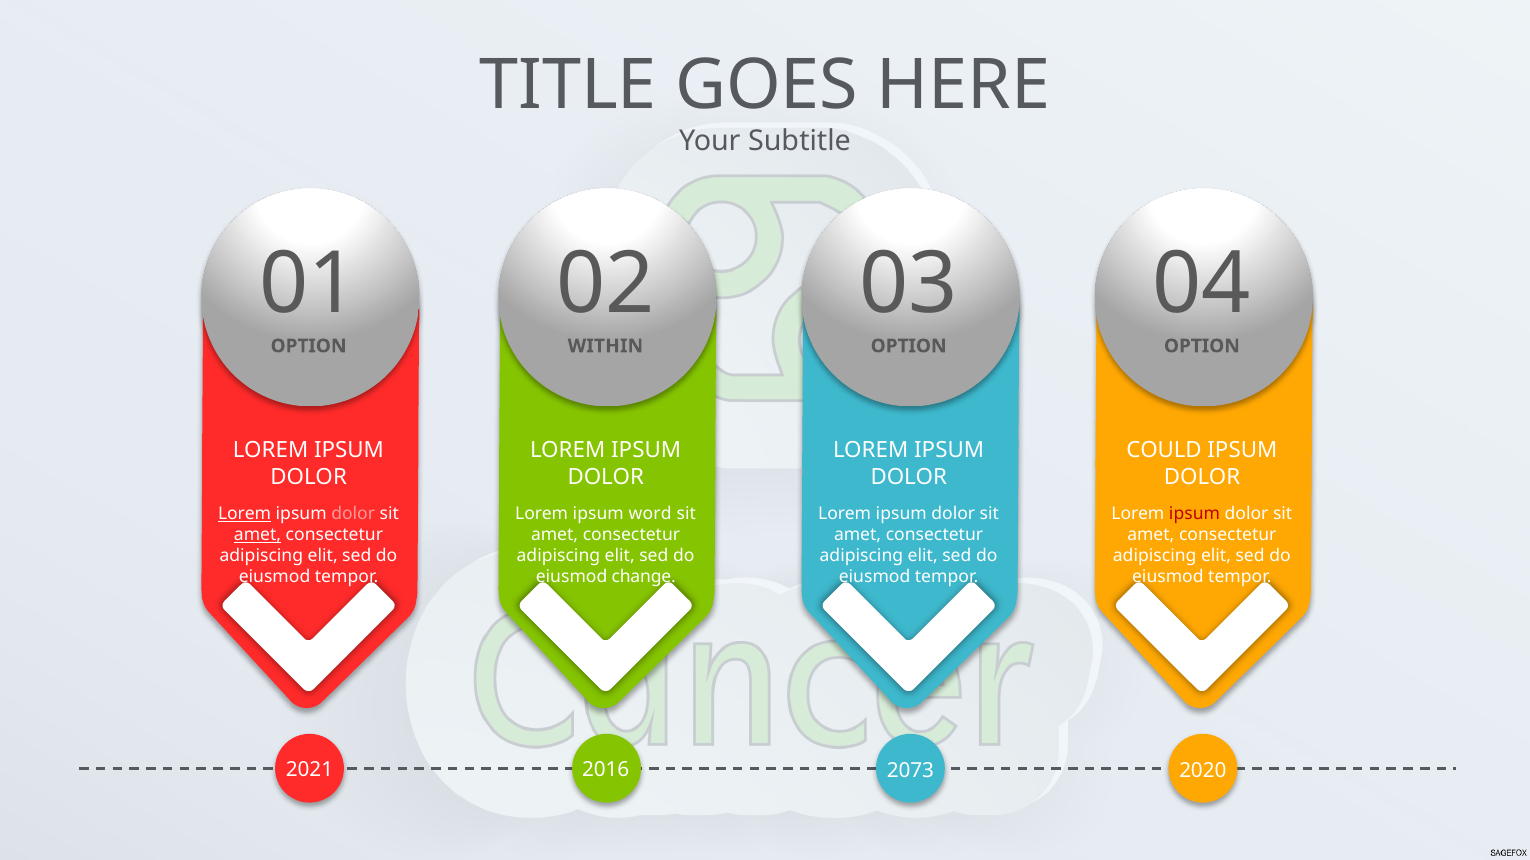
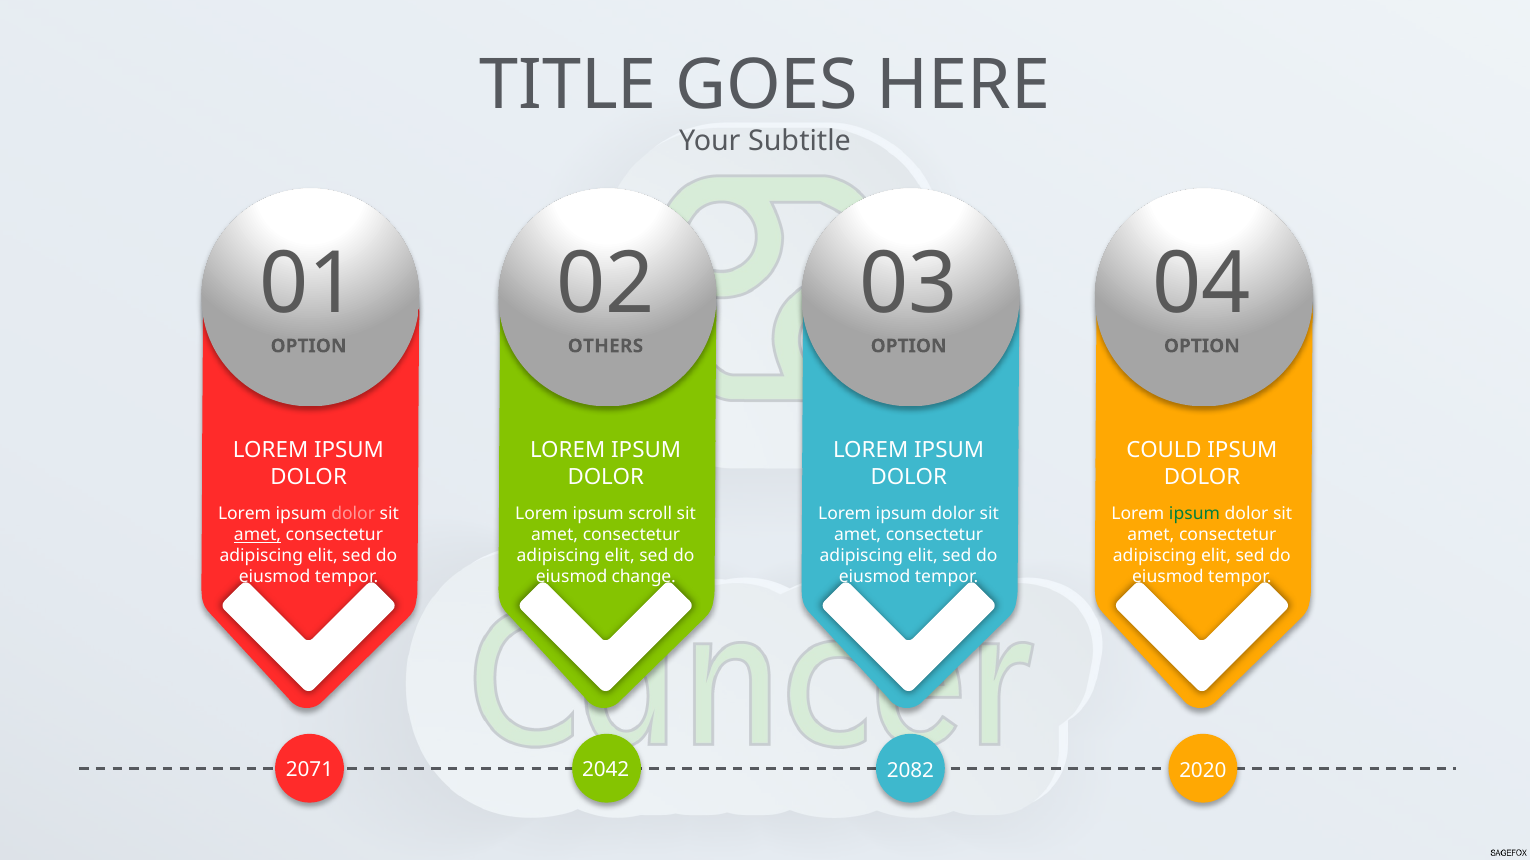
WITHIN: WITHIN -> OTHERS
Lorem at (245, 514) underline: present -> none
word: word -> scroll
ipsum at (1195, 514) colour: red -> green
2021: 2021 -> 2071
2016: 2016 -> 2042
2073: 2073 -> 2082
